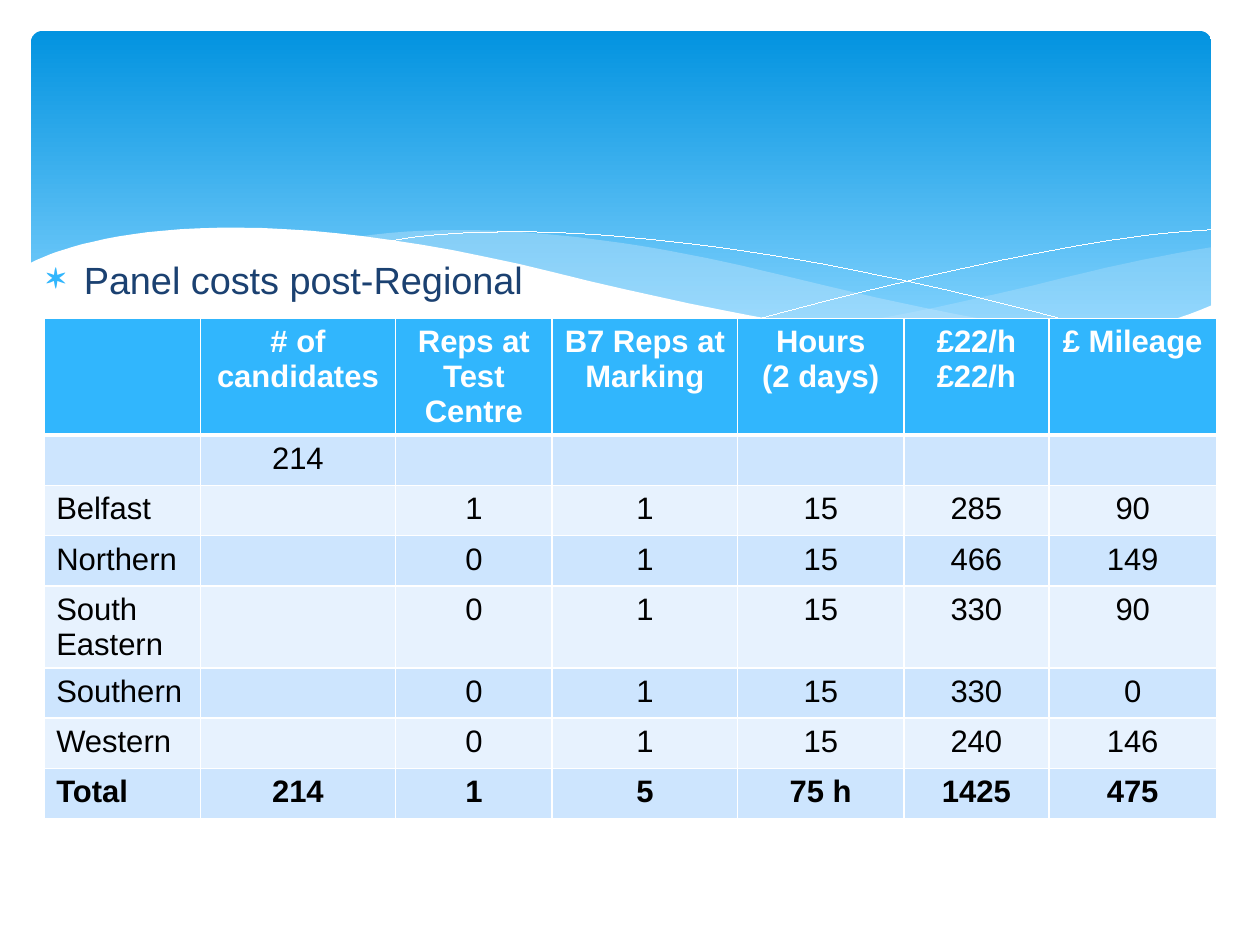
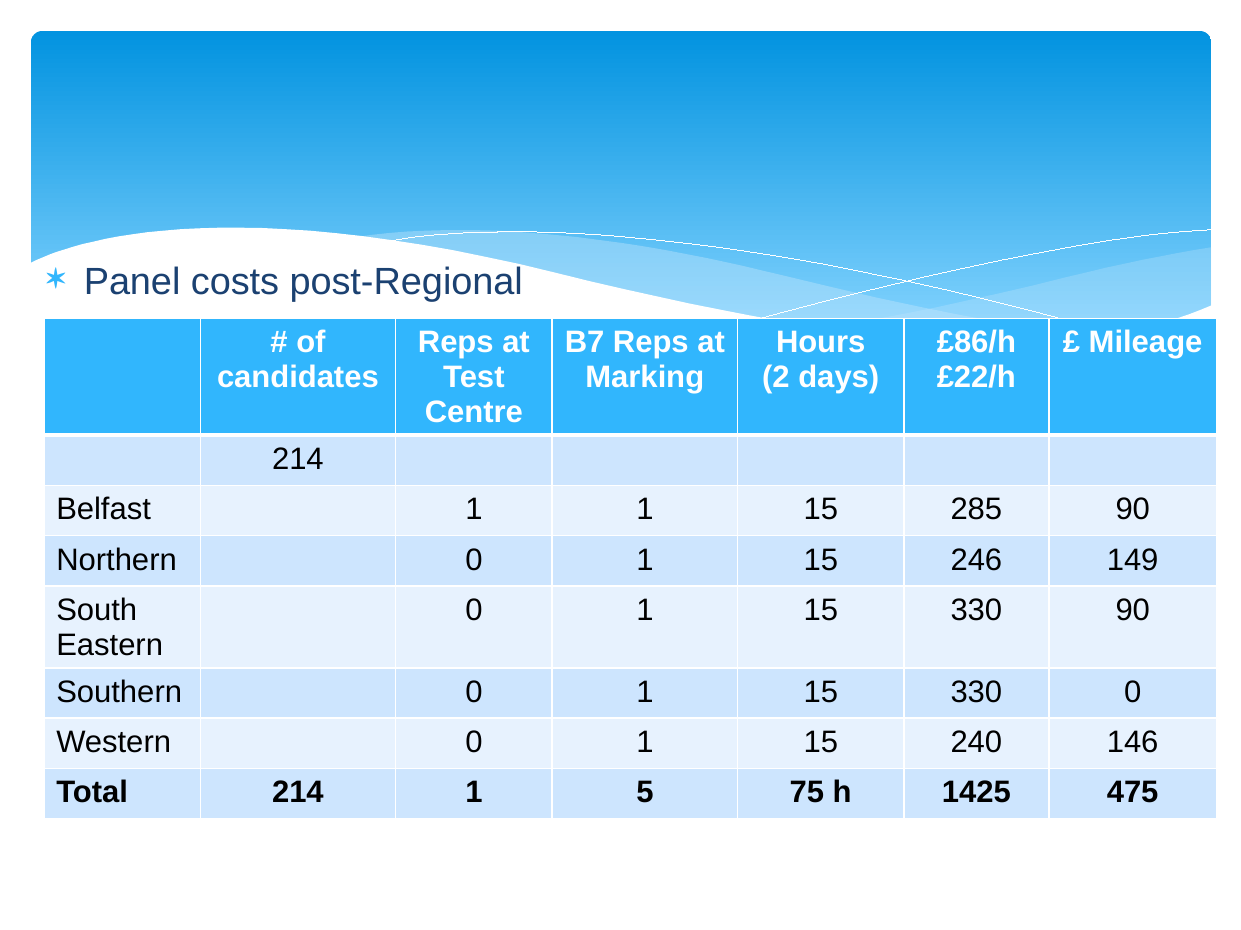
£22/h at (976, 343): £22/h -> £86/h
466: 466 -> 246
